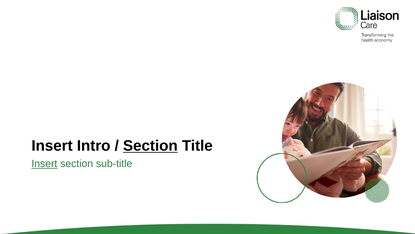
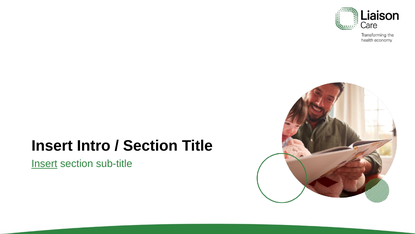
Section at (150, 145) underline: present -> none
